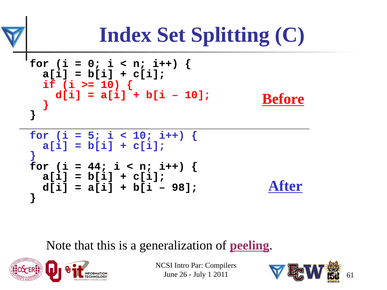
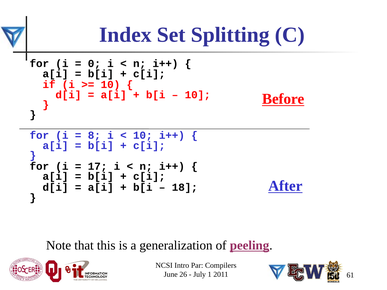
5: 5 -> 8
44: 44 -> 17
98: 98 -> 18
